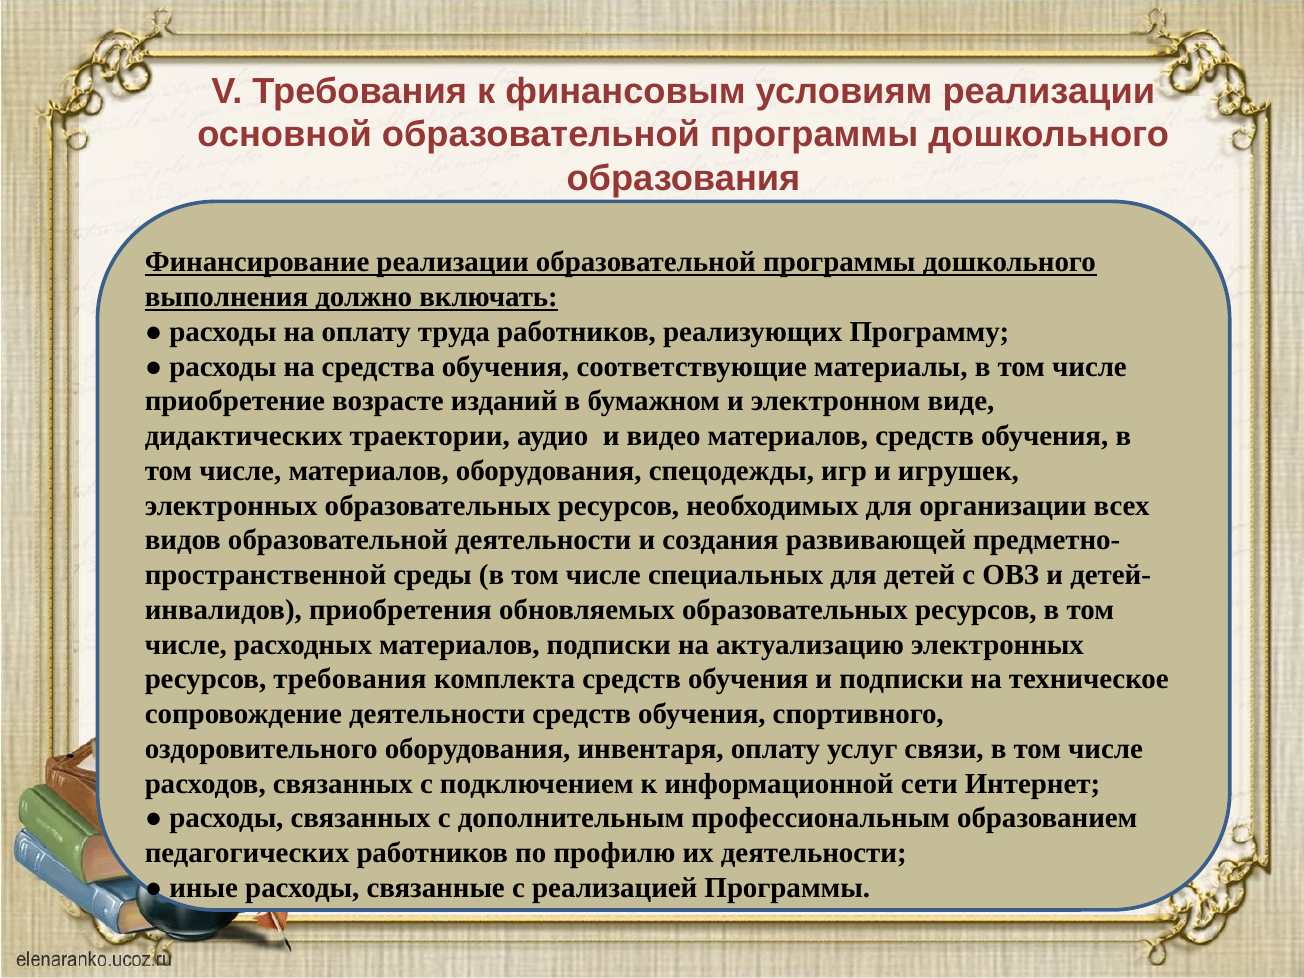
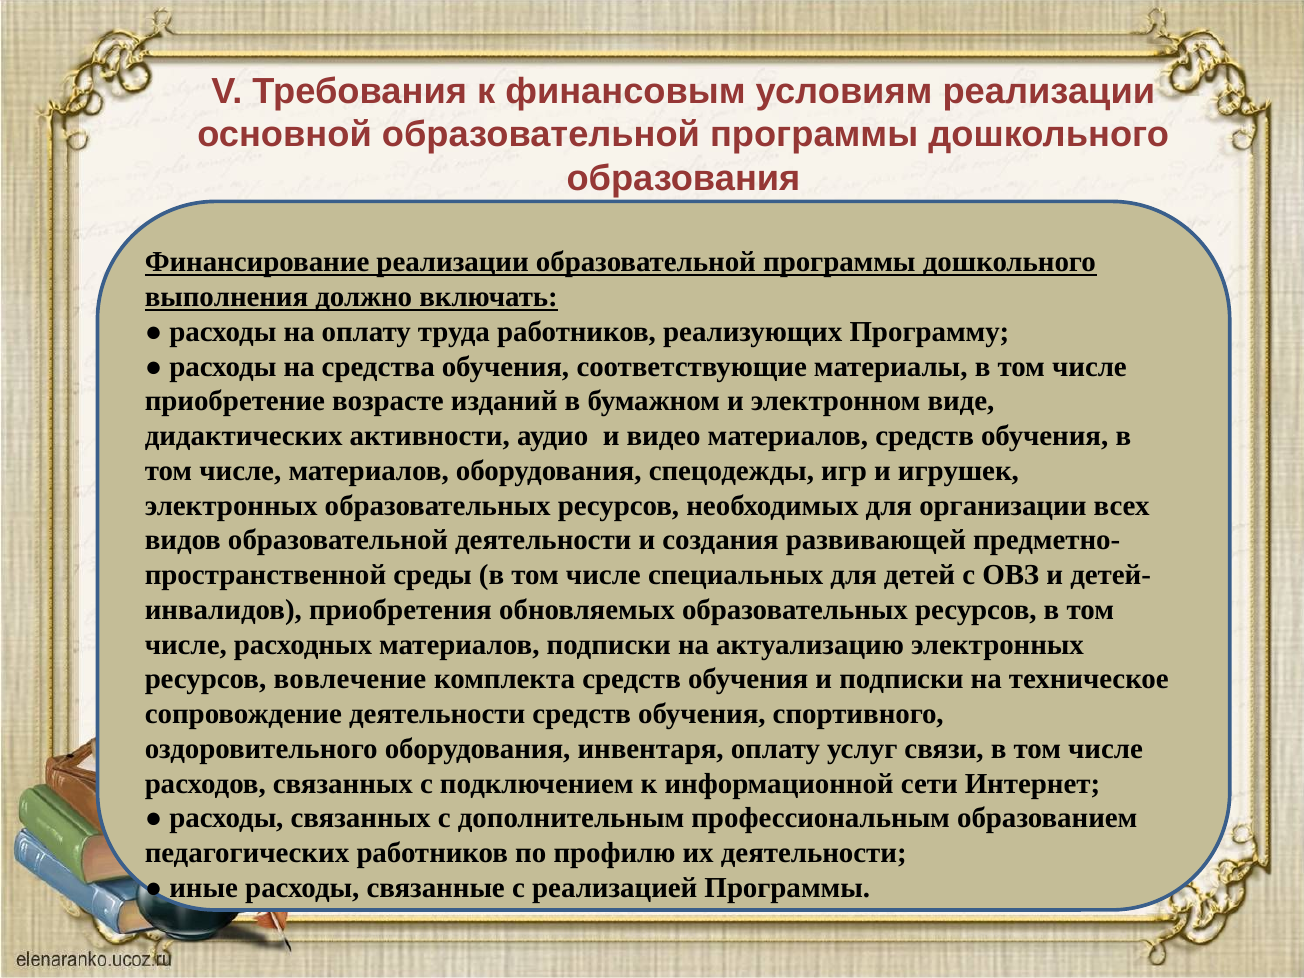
траектории: траектории -> активности
ресурсов требования: требования -> вовлечение
